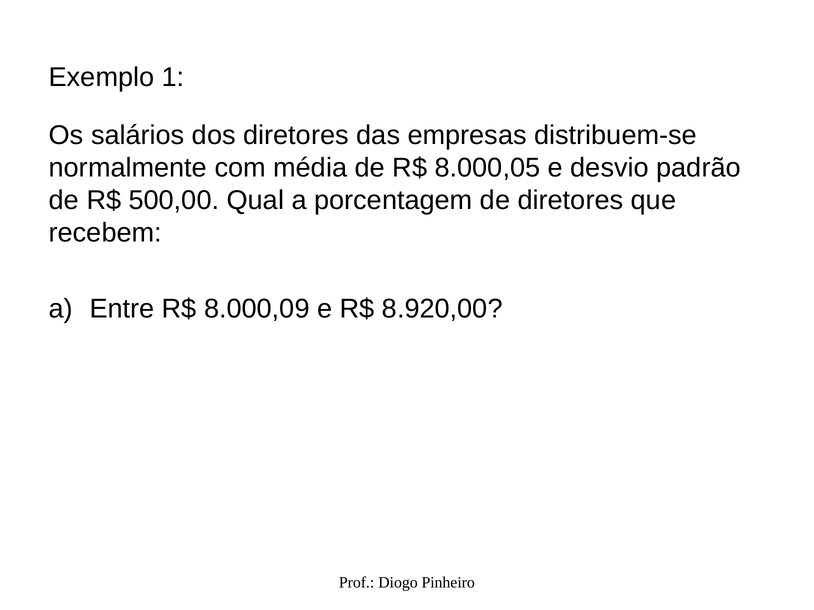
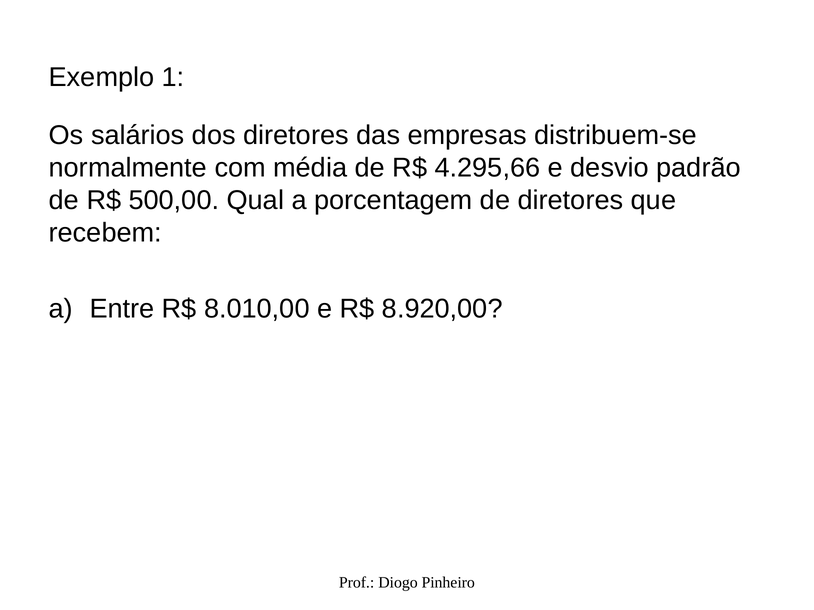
8.000,05: 8.000,05 -> 4.295,66
8.000,09: 8.000,09 -> 8.010,00
